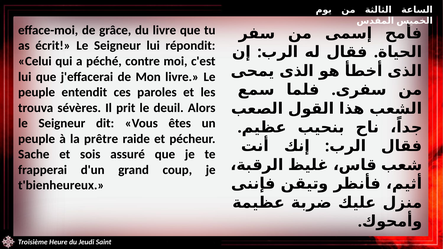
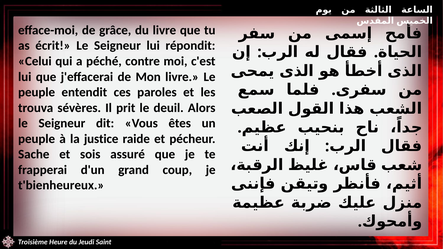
prêtre: prêtre -> justice
